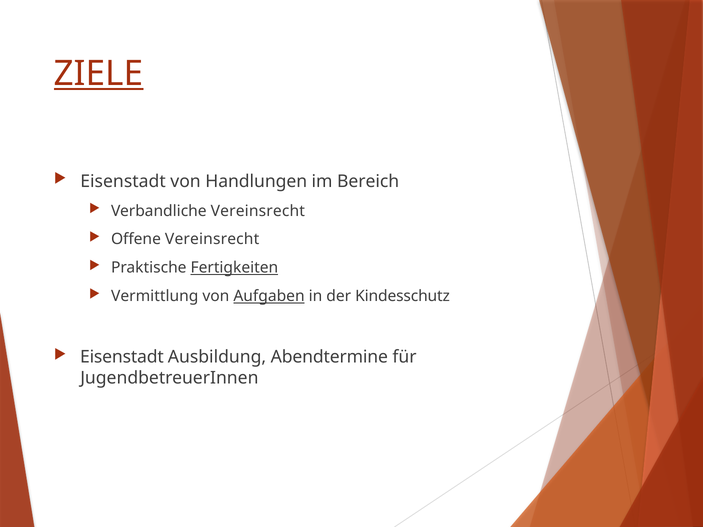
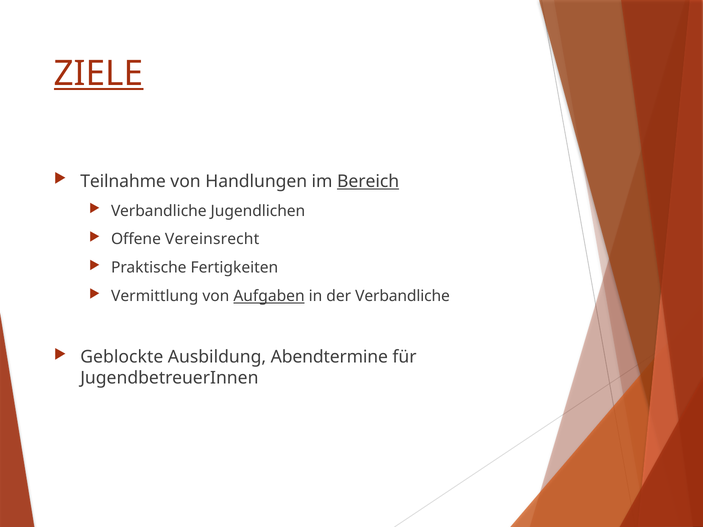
Eisenstadt at (123, 181): Eisenstadt -> Teilnahme
Bereich underline: none -> present
Verbandliche Vereinsrecht: Vereinsrecht -> Jugendlichen
Fertigkeiten underline: present -> none
der Kindesschutz: Kindesschutz -> Verbandliche
Eisenstadt at (122, 357): Eisenstadt -> Geblockte
